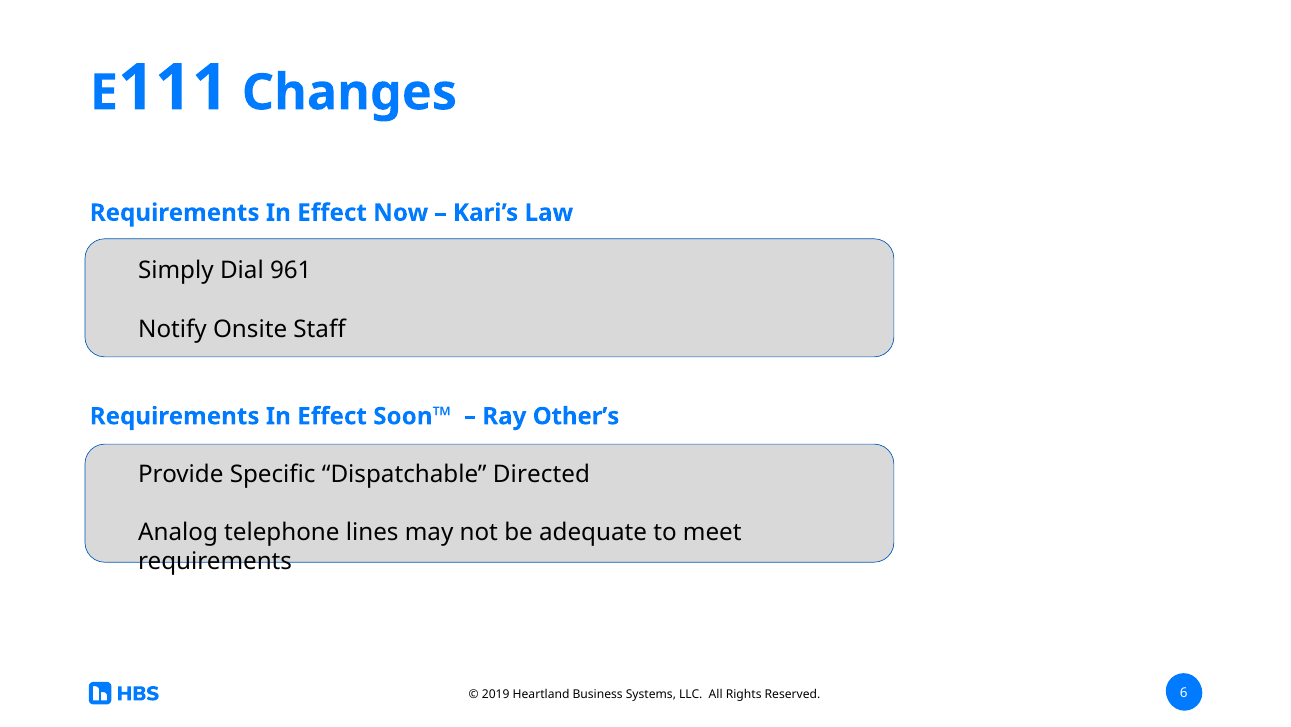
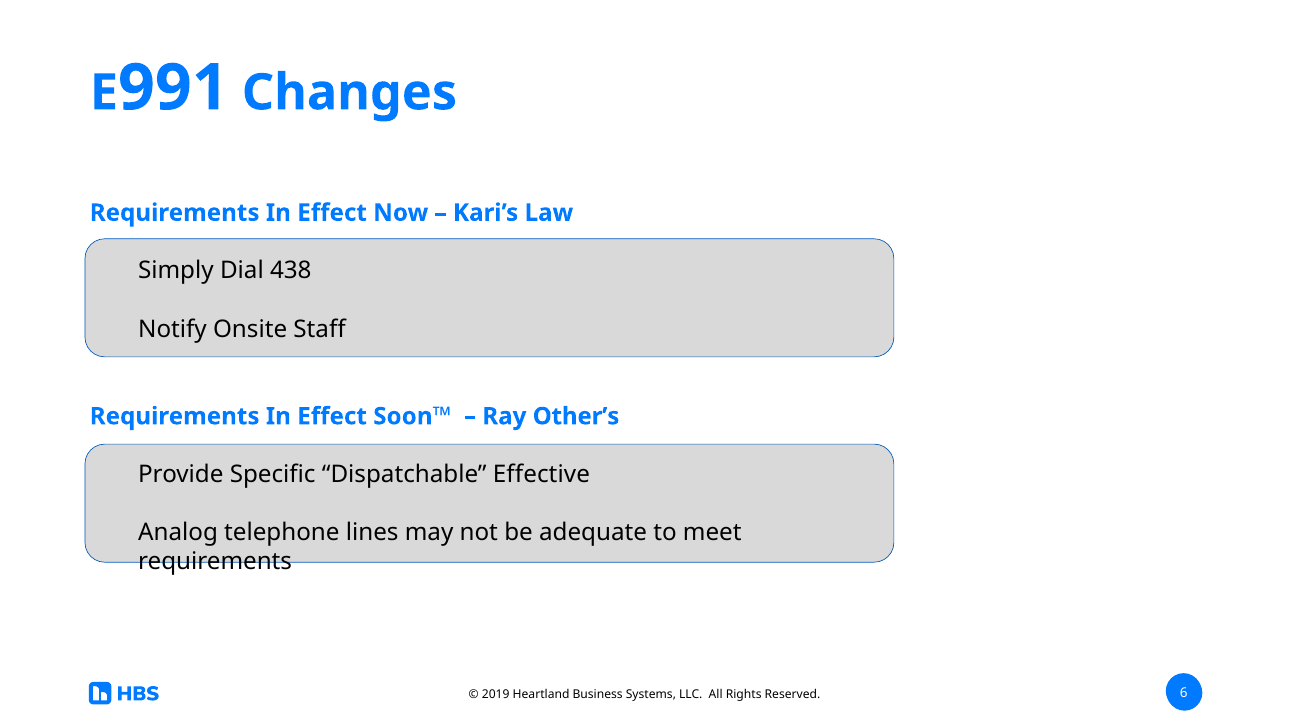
111: 111 -> 991
961: 961 -> 438
Directed: Directed -> Effective
